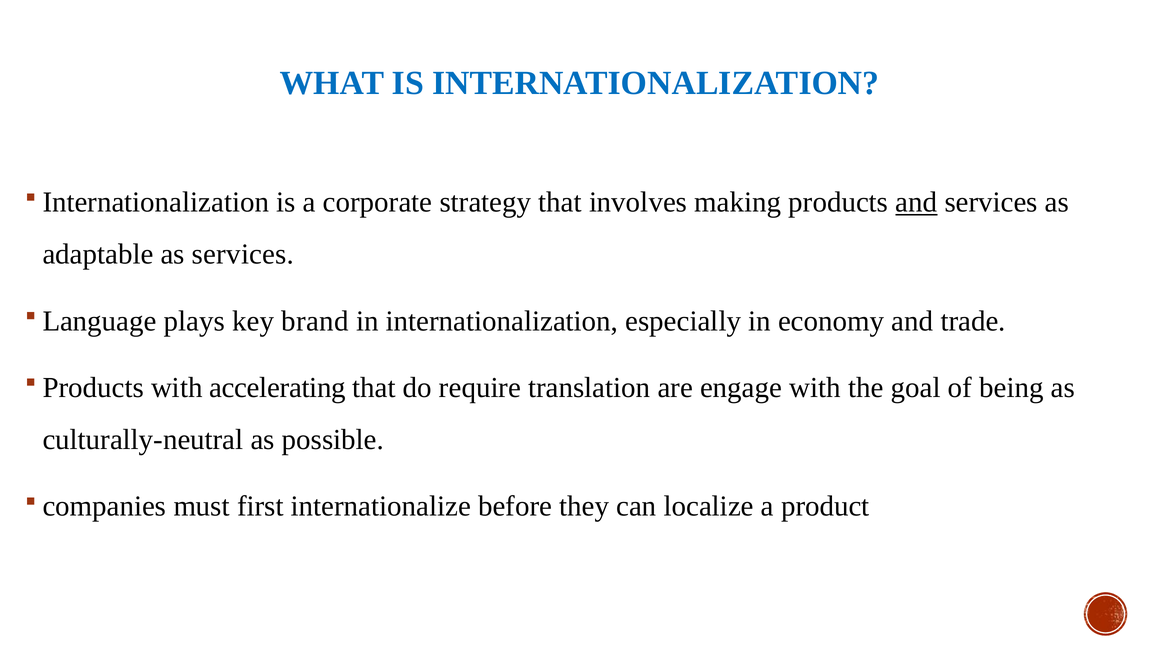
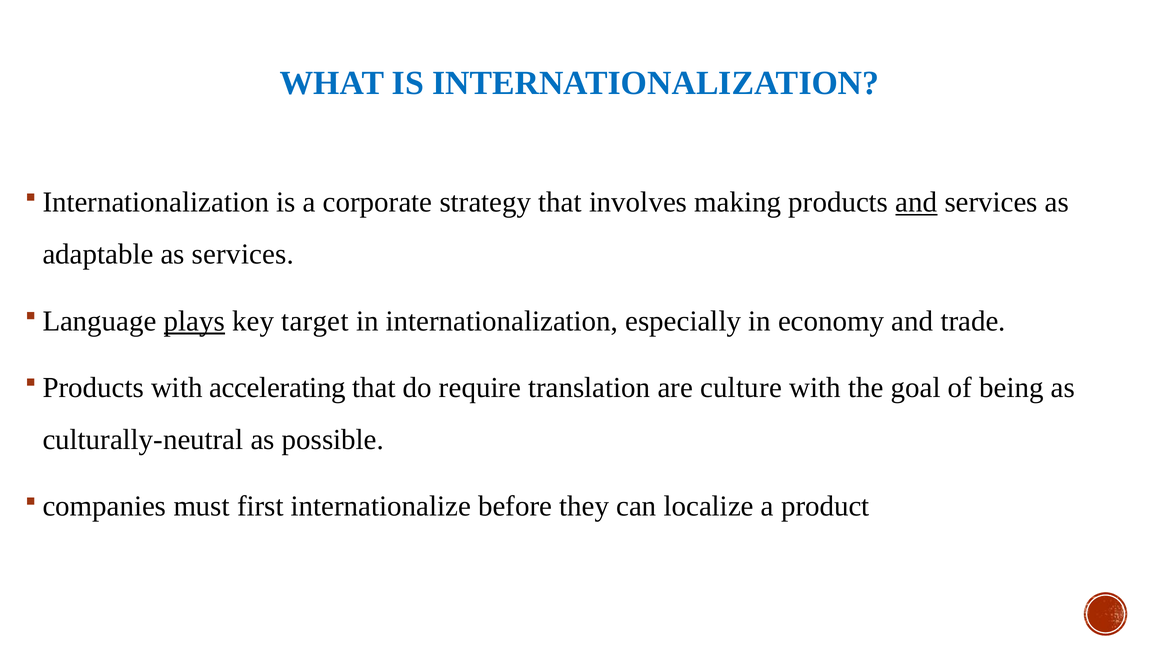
plays underline: none -> present
brand: brand -> target
engage: engage -> culture
